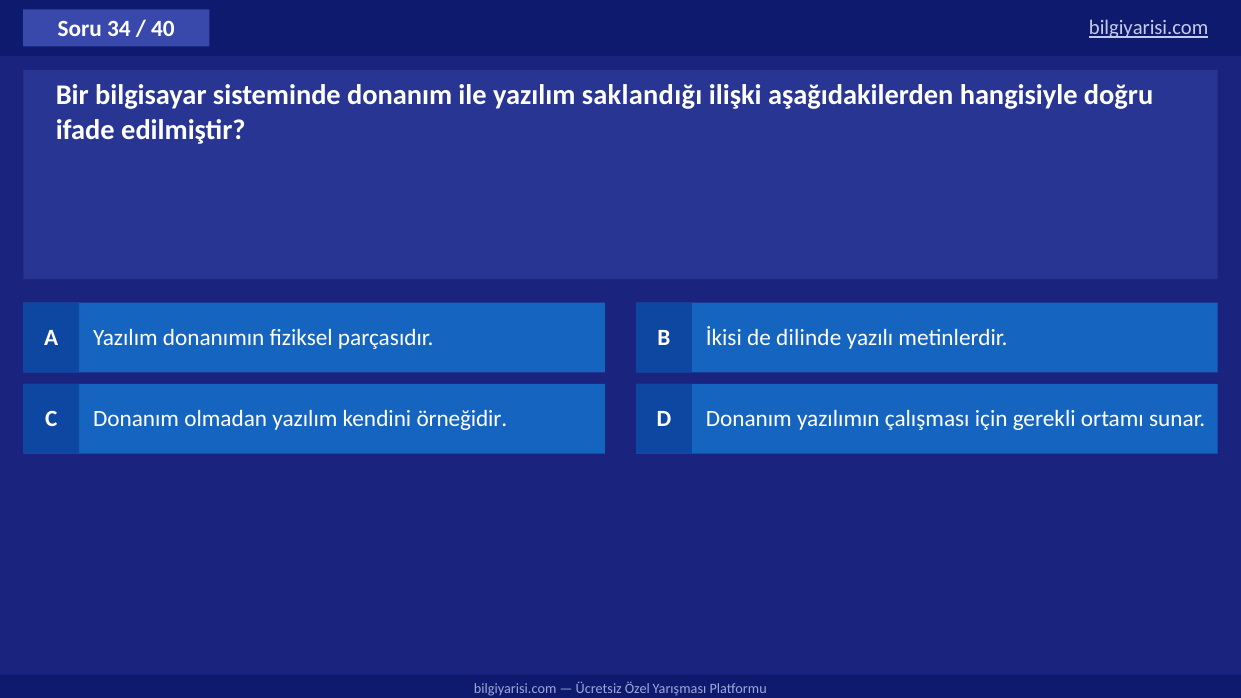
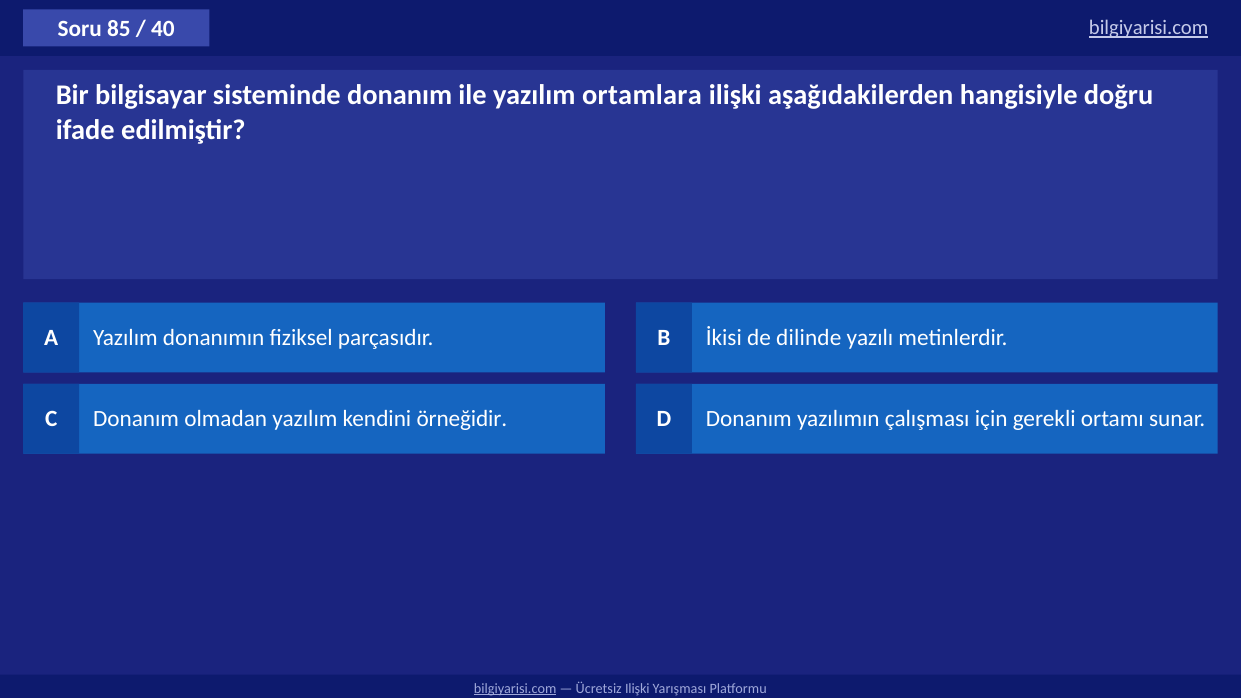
34: 34 -> 85
saklandığı: saklandığı -> ortamlara
bilgiyarisi.com at (515, 688) underline: none -> present
Ücretsiz Özel: Özel -> Ilişki
